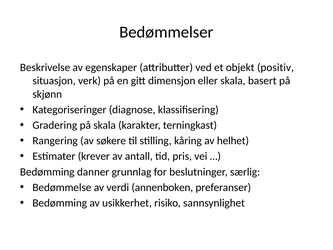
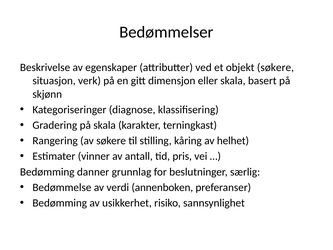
objekt positiv: positiv -> søkere
krever: krever -> vinner
